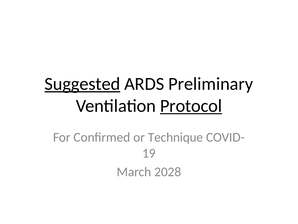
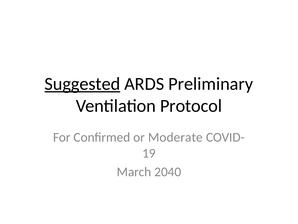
Protocol underline: present -> none
Technique: Technique -> Moderate
2028: 2028 -> 2040
